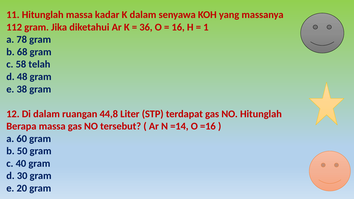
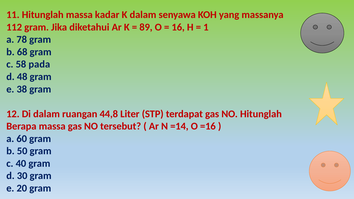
36: 36 -> 89
telah: telah -> pada
